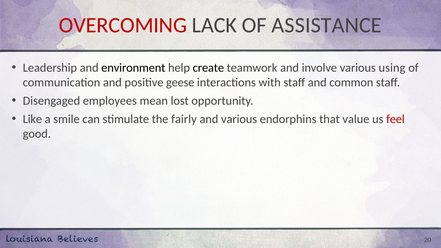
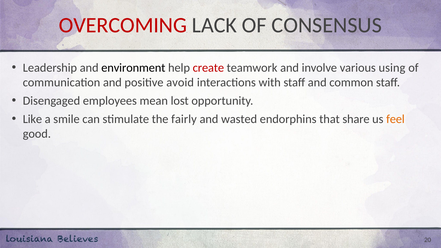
ASSISTANCE: ASSISTANCE -> CONSENSUS
create colour: black -> red
geese: geese -> avoid
and various: various -> wasted
value: value -> share
feel colour: red -> orange
